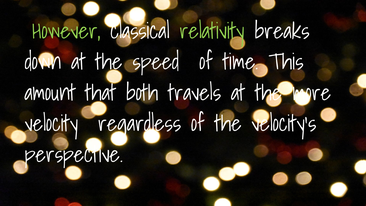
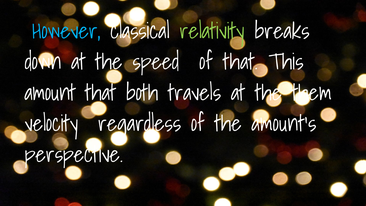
However colour: light green -> light blue
of time: time -> that
more: more -> them
velocity’s: velocity’s -> amount’s
